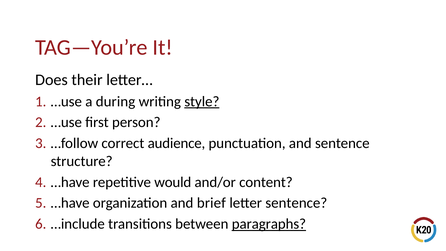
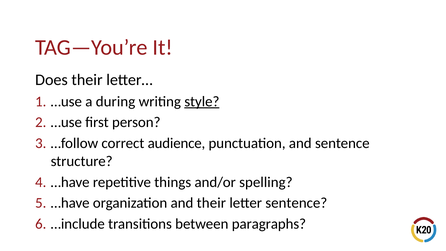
would: would -> things
content: content -> spelling
and brief: brief -> their
paragraphs underline: present -> none
